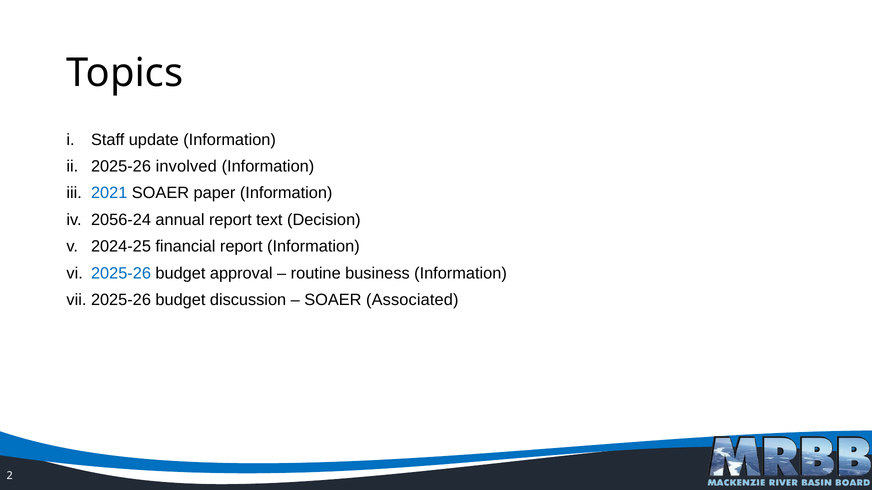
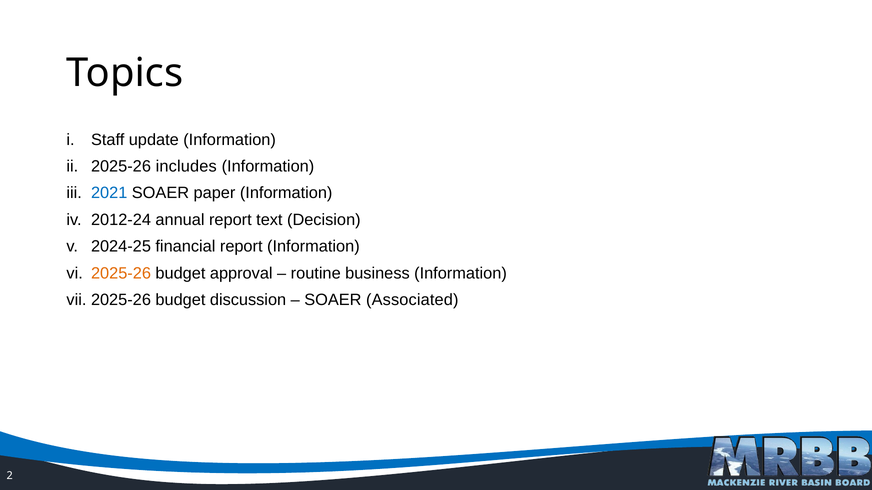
involved: involved -> includes
2056-24: 2056-24 -> 2012-24
2025-26 at (121, 274) colour: blue -> orange
